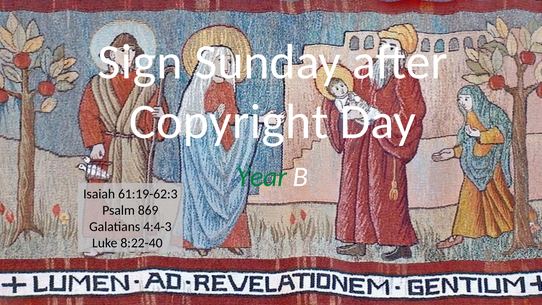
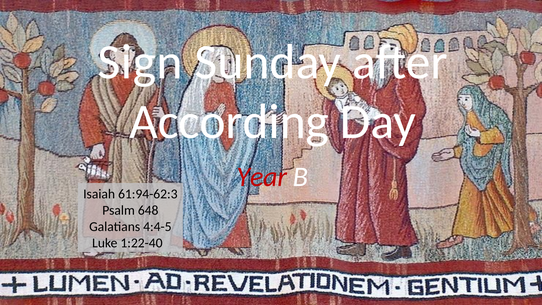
Copyright: Copyright -> According
Year colour: green -> red
61:19-62:3: 61:19-62:3 -> 61:94-62:3
869: 869 -> 648
4:4-3: 4:4-3 -> 4:4-5
8:22-40: 8:22-40 -> 1:22-40
